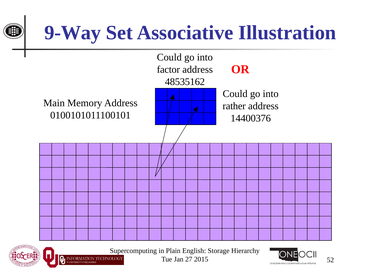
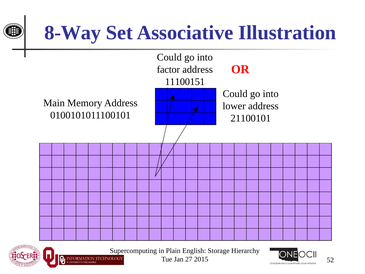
9-Way: 9-Way -> 8-Way
48535162: 48535162 -> 11100151
rather: rather -> lower
14400376: 14400376 -> 21100101
